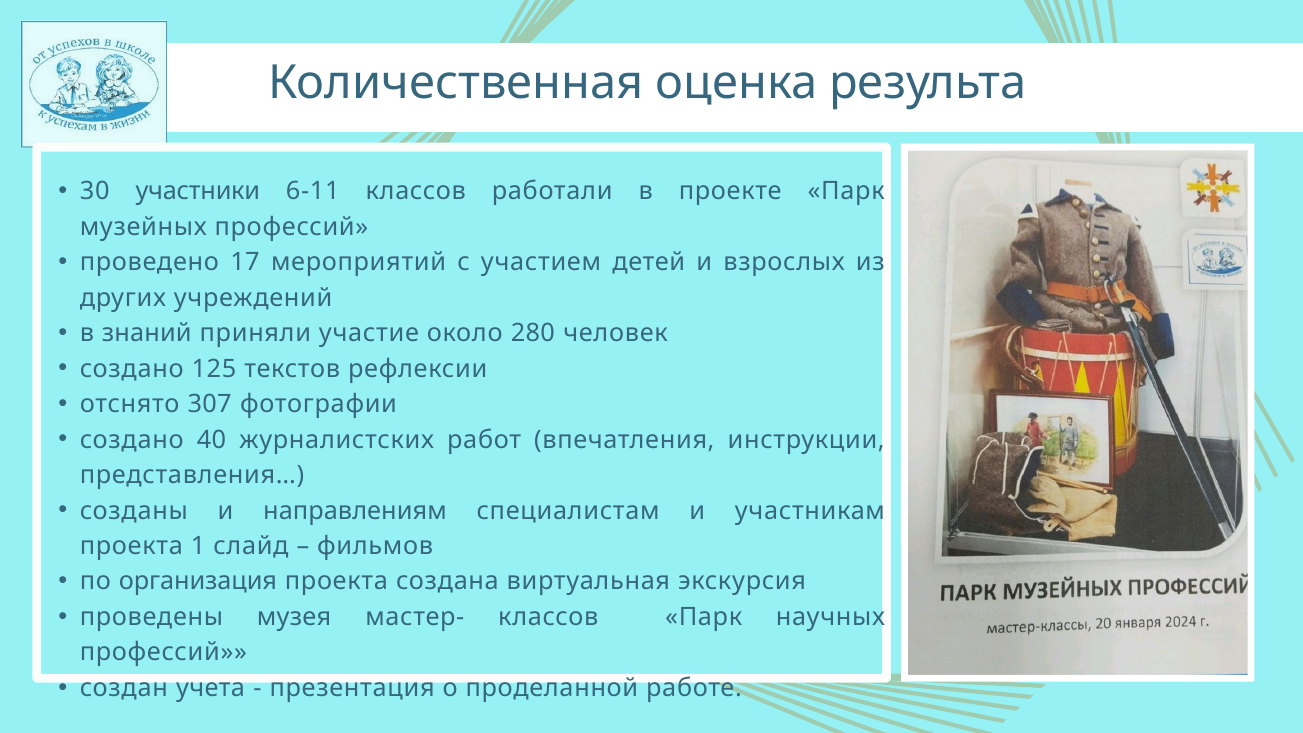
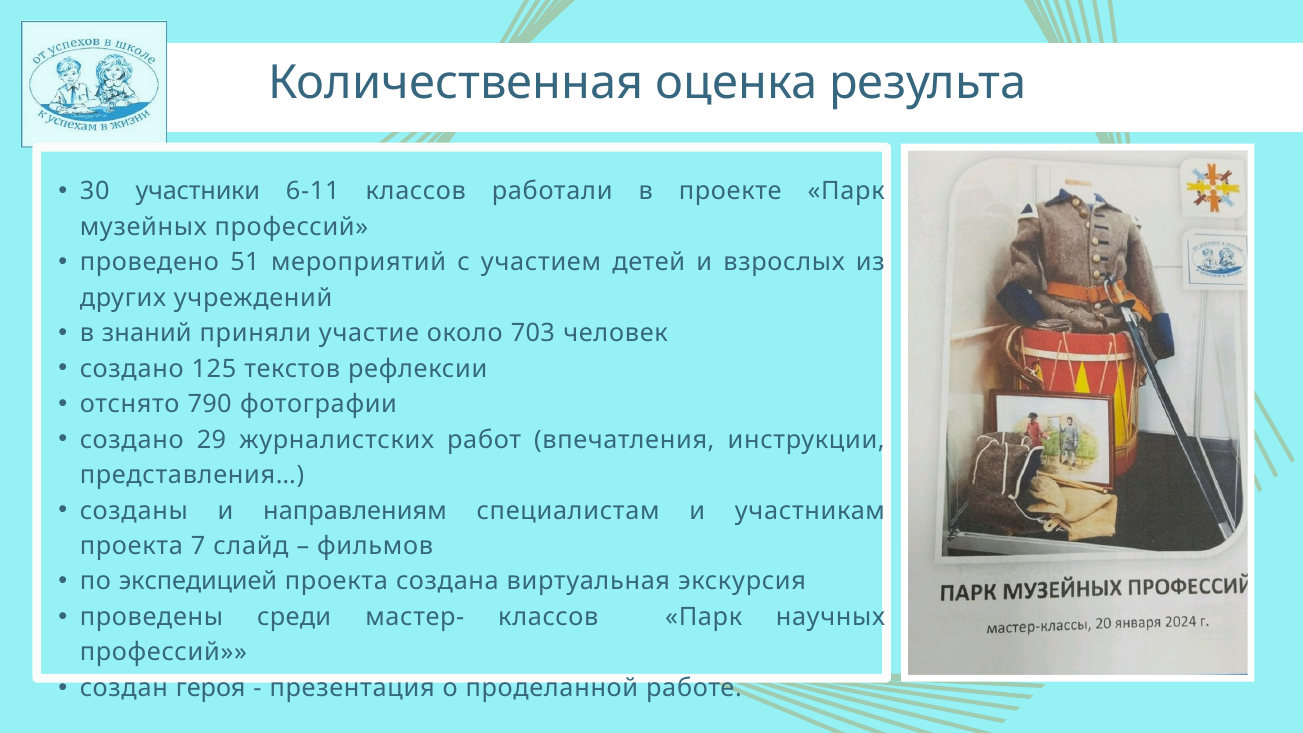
17: 17 -> 51
280: 280 -> 703
307: 307 -> 790
40: 40 -> 29
1: 1 -> 7
организация: организация -> экспедицией
музея: музея -> среди
учета: учета -> героя
